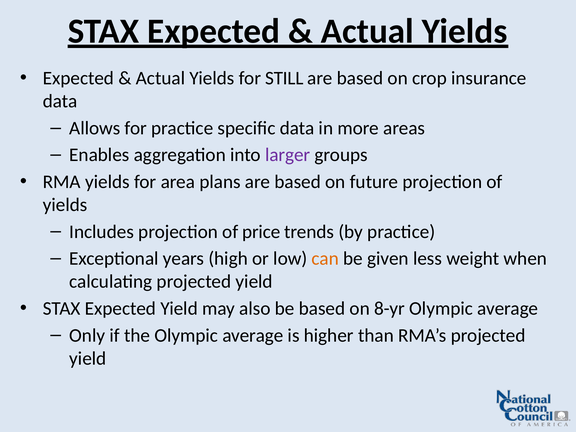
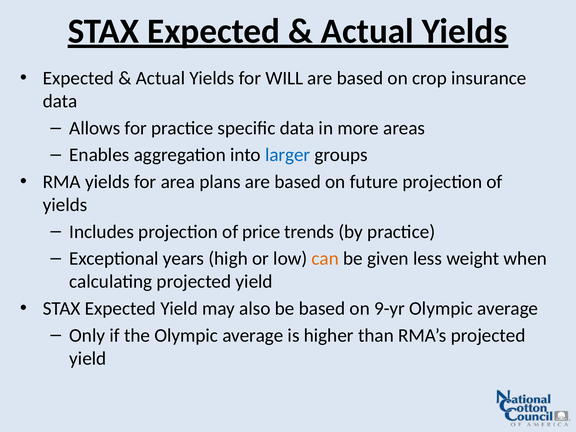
STILL: STILL -> WILL
larger colour: purple -> blue
8-yr: 8-yr -> 9-yr
